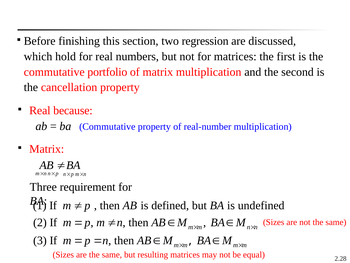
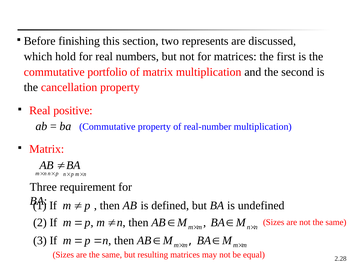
regression: regression -> represents
because: because -> positive
